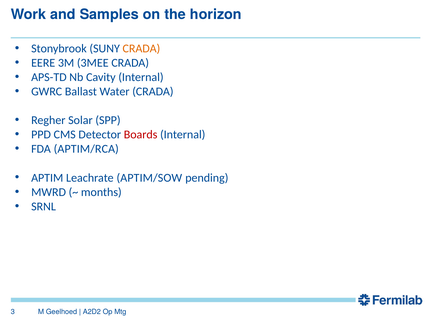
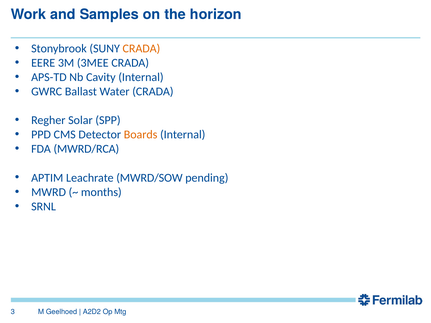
Boards colour: red -> orange
APTIM/RCA: APTIM/RCA -> MWRD/RCA
APTIM/SOW: APTIM/SOW -> MWRD/SOW
